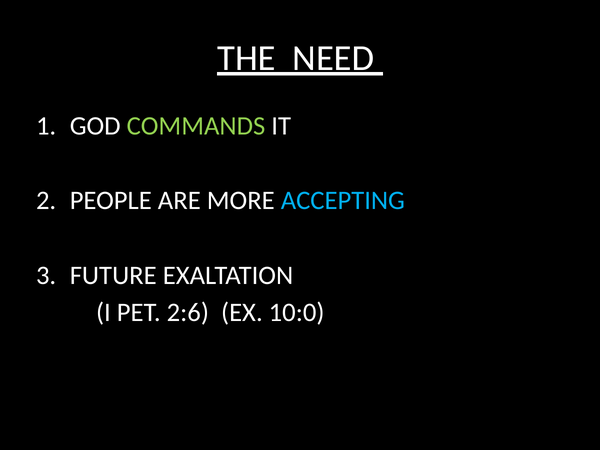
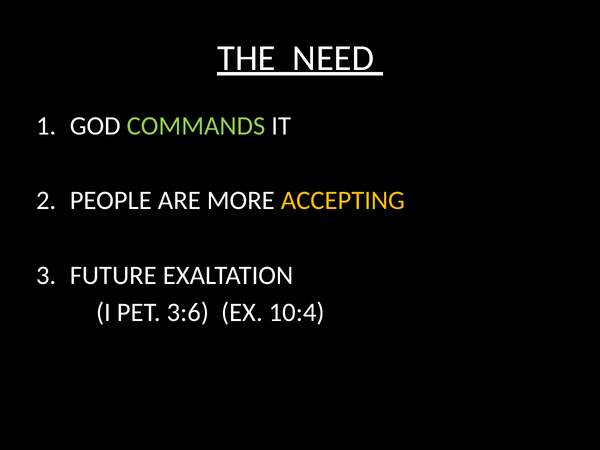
ACCEPTING colour: light blue -> yellow
2:6: 2:6 -> 3:6
10:0: 10:0 -> 10:4
